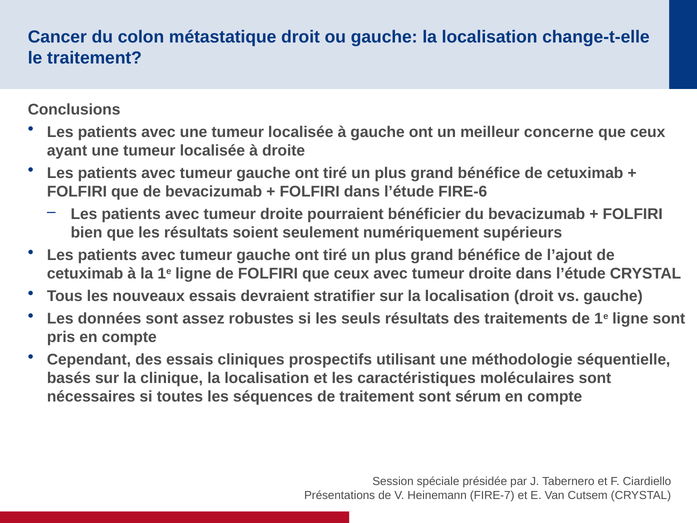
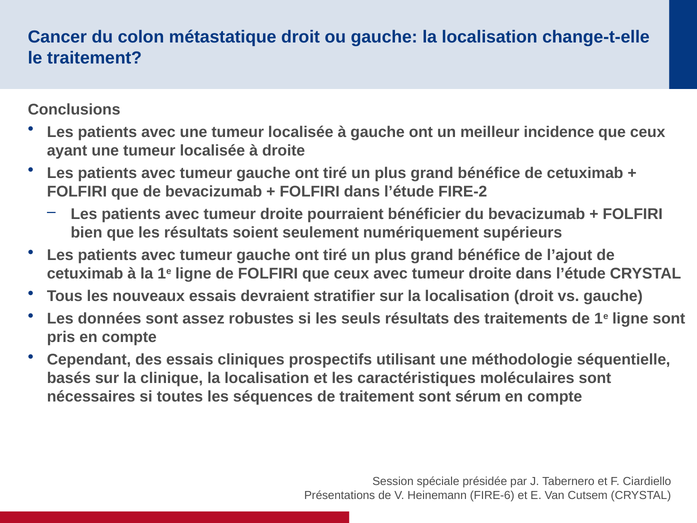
concerne: concerne -> incidence
FIRE-6: FIRE-6 -> FIRE-2
FIRE-7: FIRE-7 -> FIRE-6
